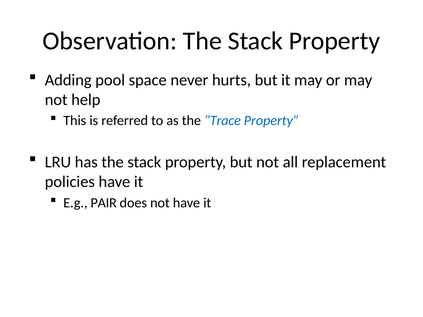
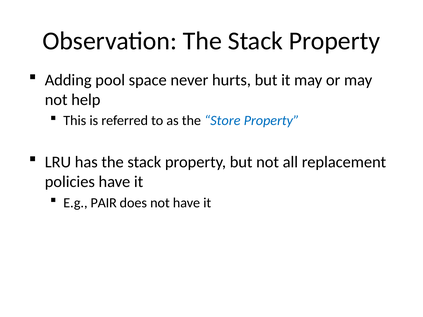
Trace: Trace -> Store
